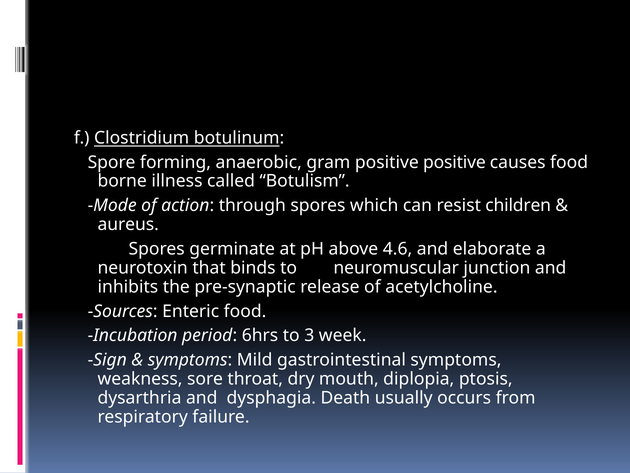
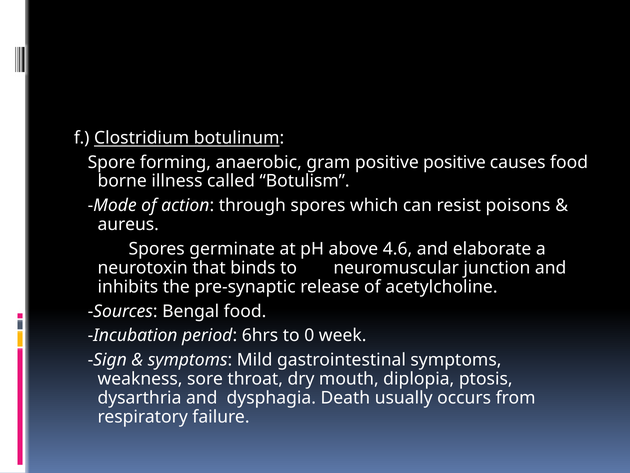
children: children -> poisons
Enteric: Enteric -> Bengal
3: 3 -> 0
